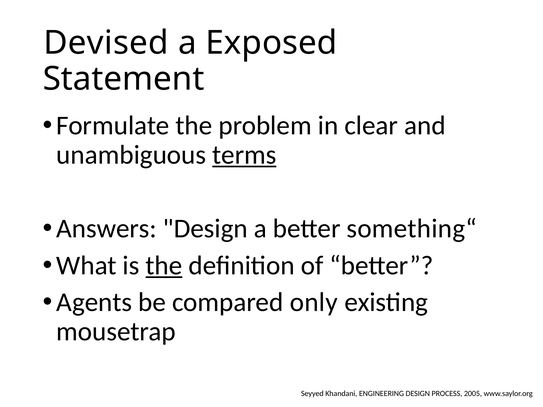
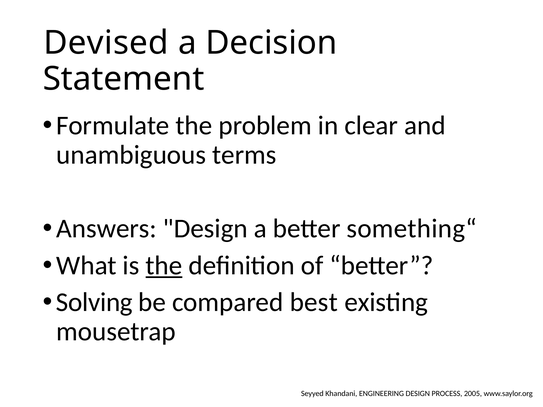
Exposed: Exposed -> Decision
terms underline: present -> none
Agents: Agents -> Solving
only: only -> best
